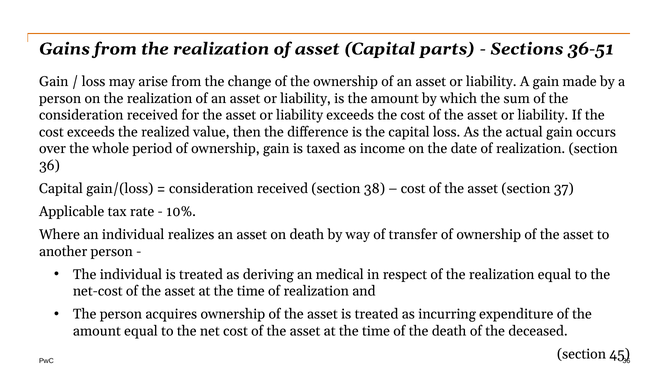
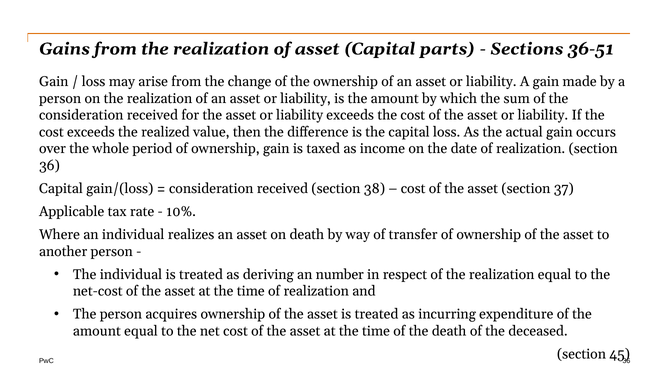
medical: medical -> number
